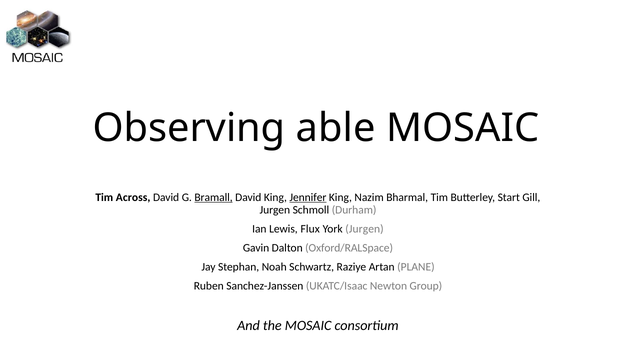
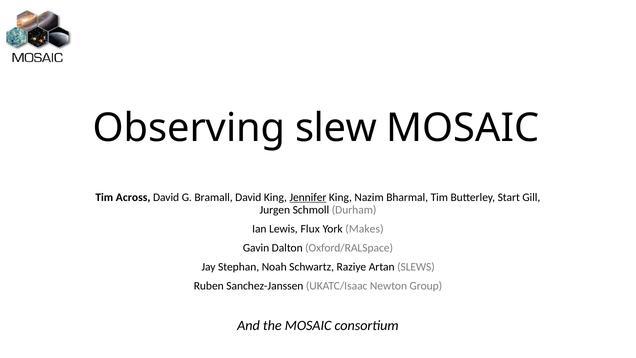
able: able -> slew
Bramall underline: present -> none
York Jurgen: Jurgen -> Makes
PLANE: PLANE -> SLEWS
